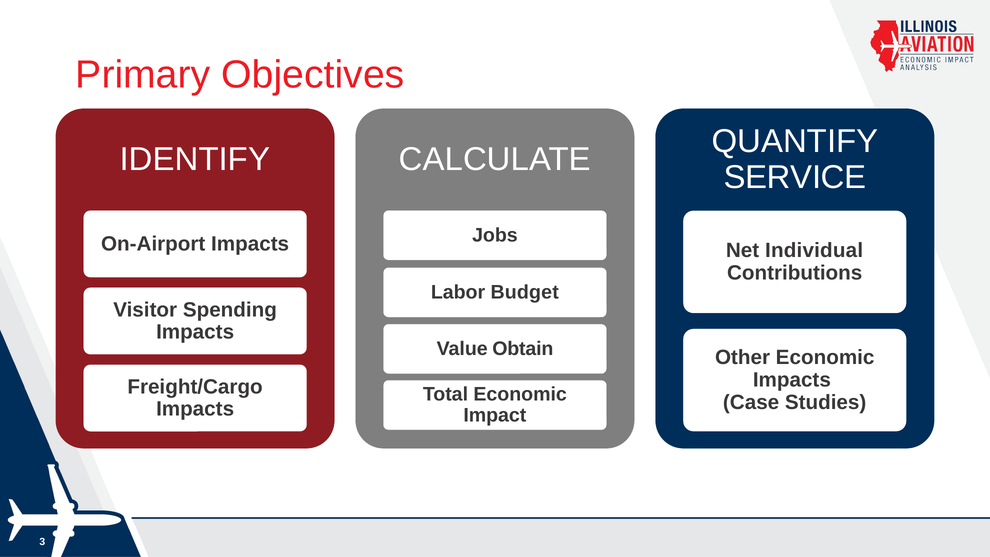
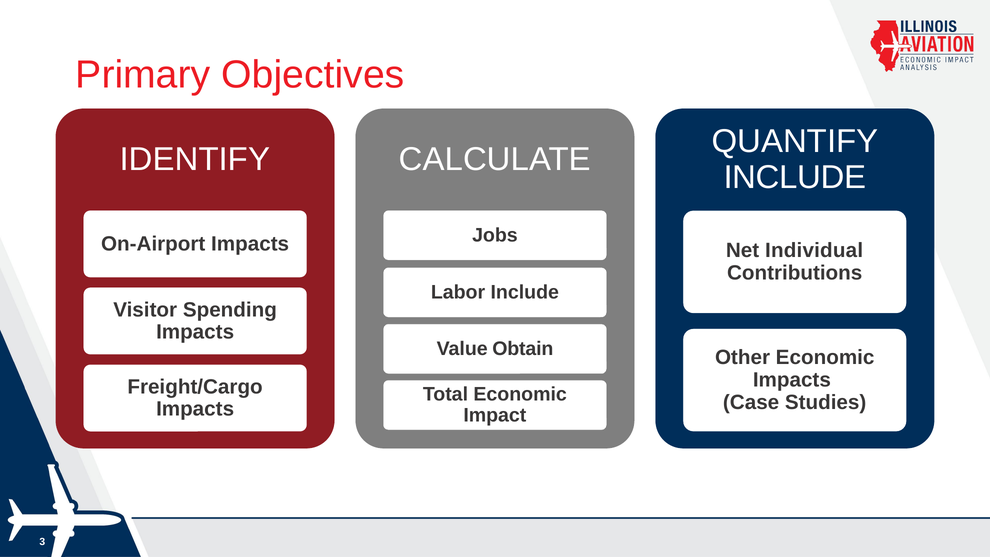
SERVICE at (795, 177): SERVICE -> INCLUDE
Labor Budget: Budget -> Include
